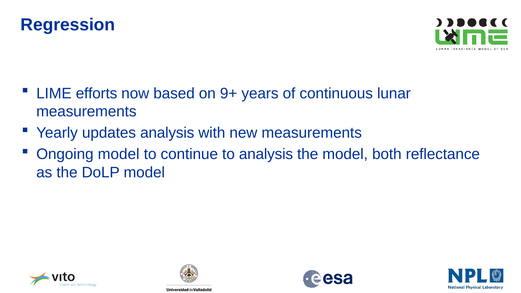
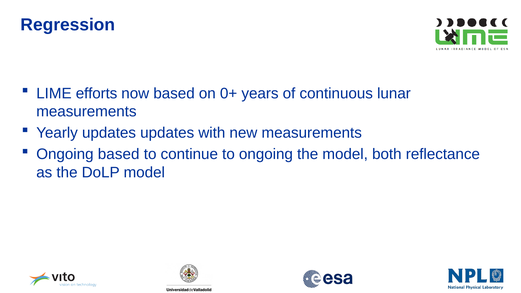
9+: 9+ -> 0+
updates analysis: analysis -> updates
Ongoing model: model -> based
to analysis: analysis -> ongoing
